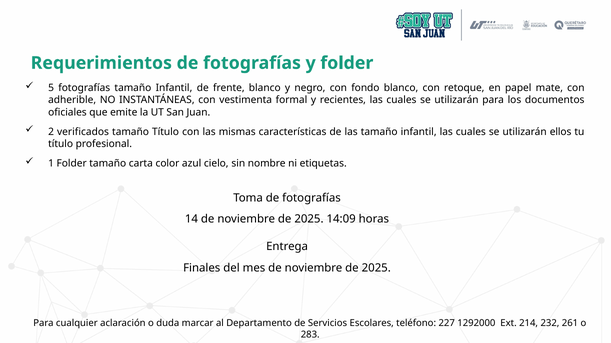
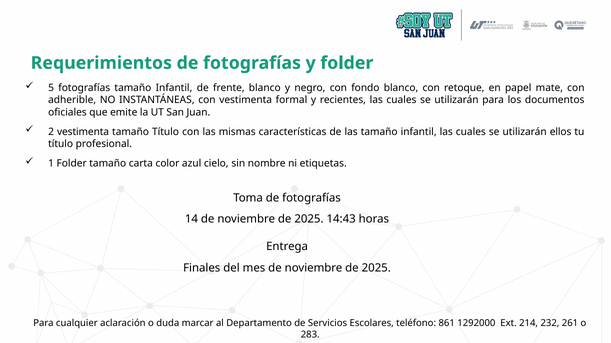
2 verificados: verificados -> vestimenta
14:09: 14:09 -> 14:43
227: 227 -> 861
